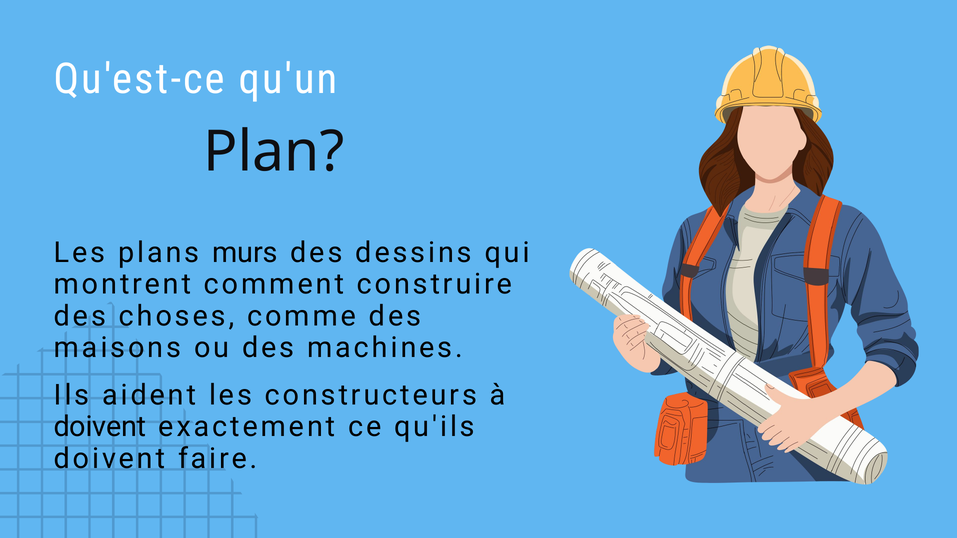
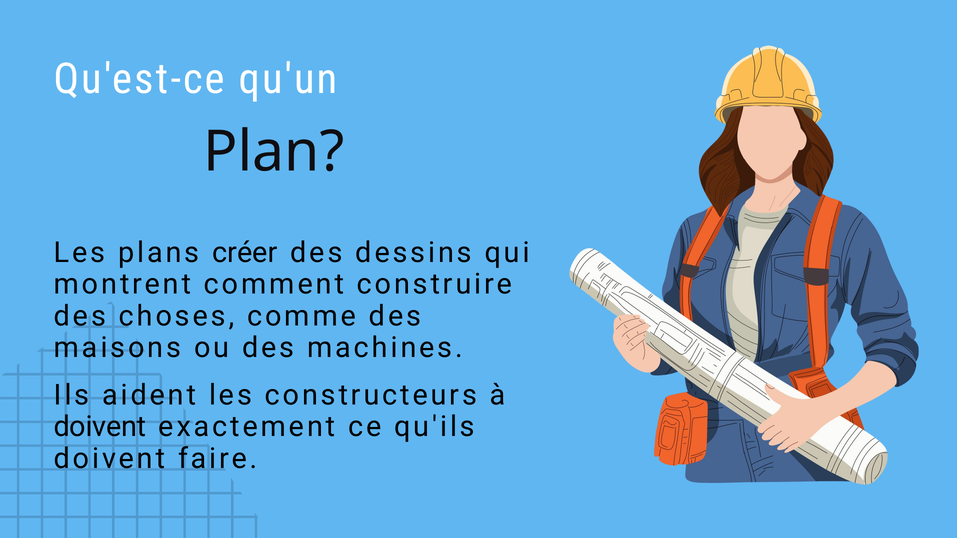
murs: murs -> créer
